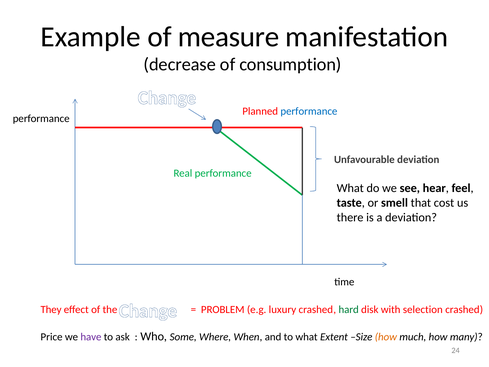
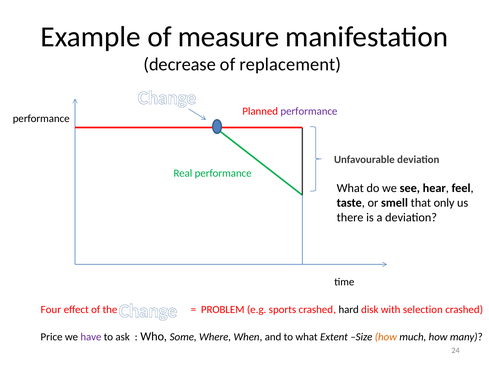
consumption: consumption -> replacement
performance at (309, 111) colour: blue -> purple
cost: cost -> only
They: They -> Four
luxury: luxury -> sports
hard colour: green -> black
